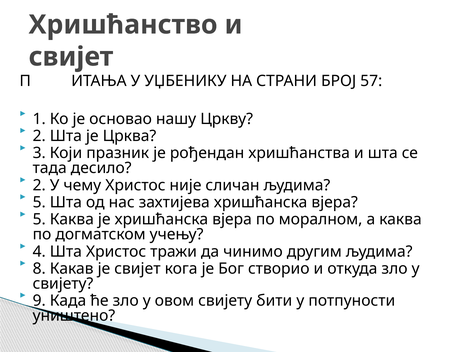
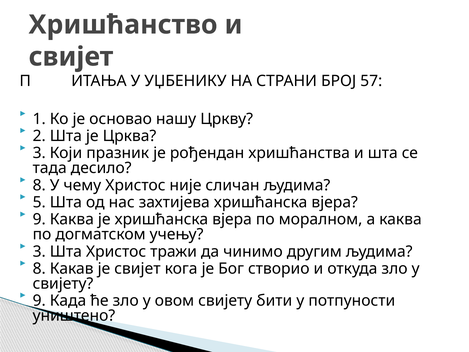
2 at (39, 185): 2 -> 8
5 at (39, 219): 5 -> 9
4 at (39, 251): 4 -> 3
